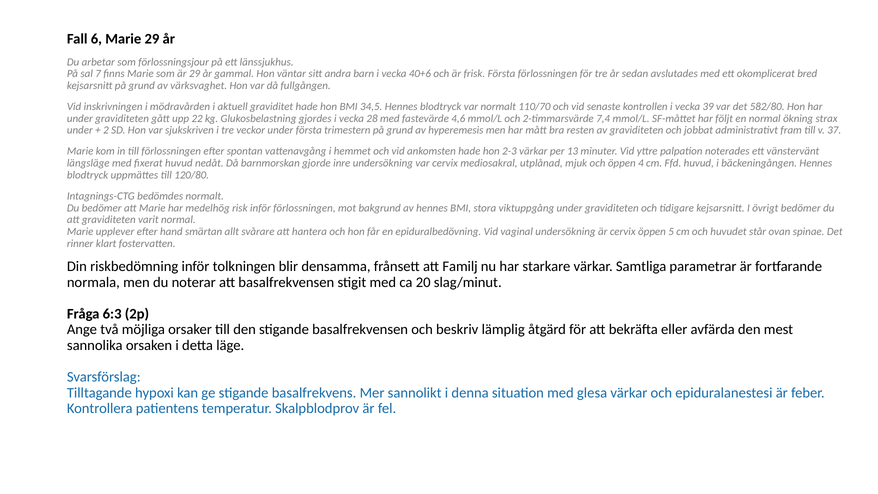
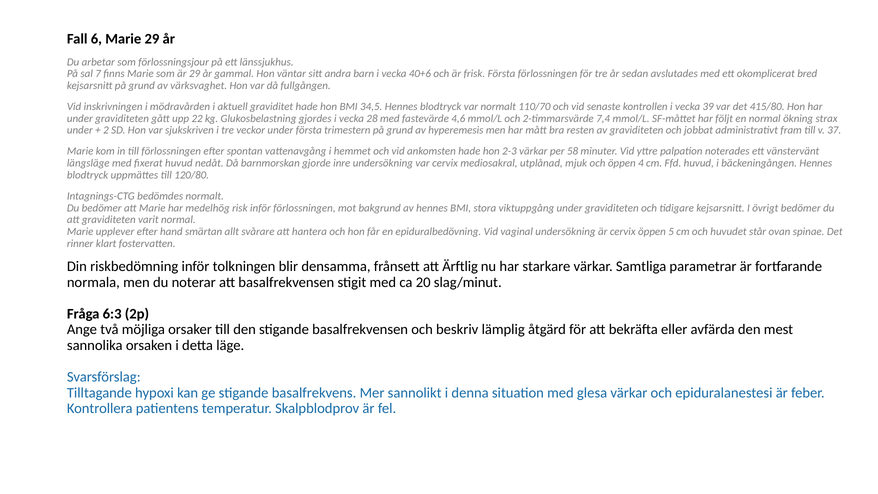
582/80: 582/80 -> 415/80
13: 13 -> 58
Familj: Familj -> Ärftlig
